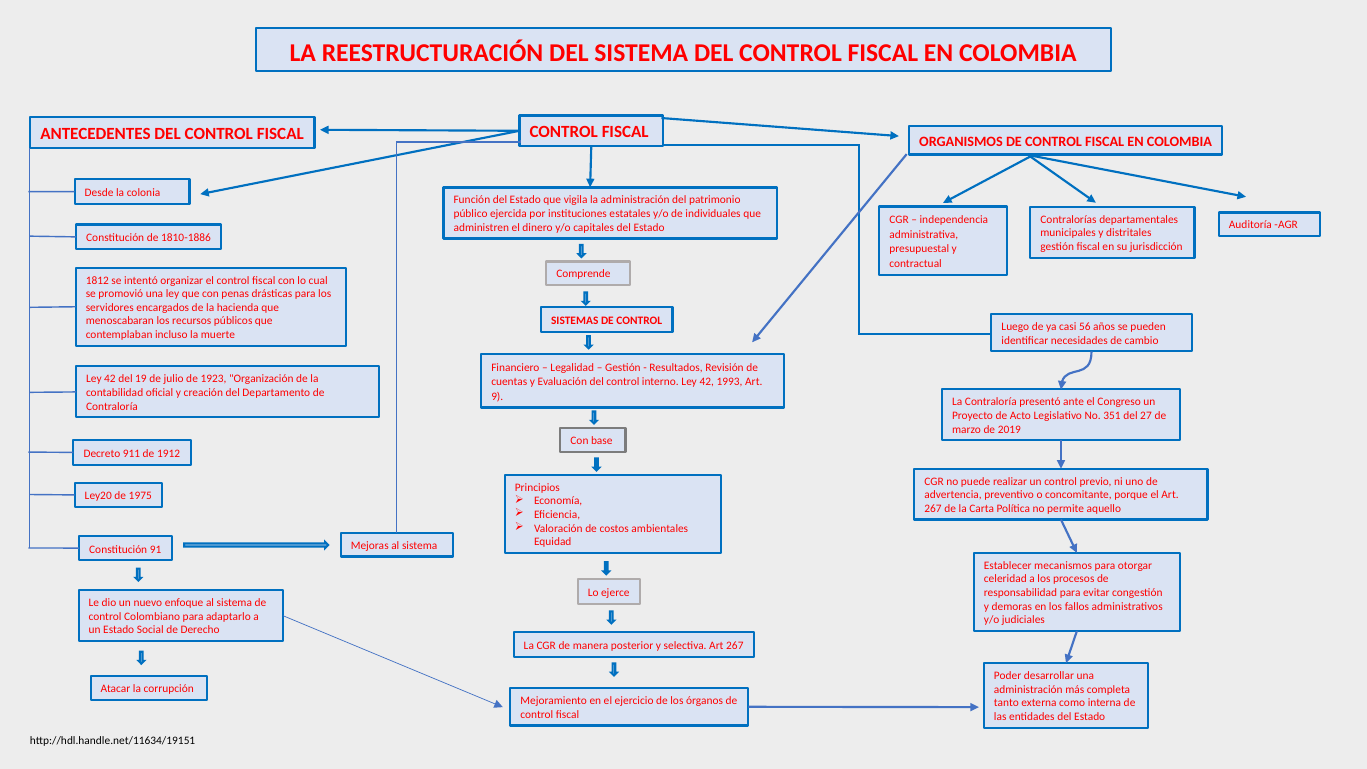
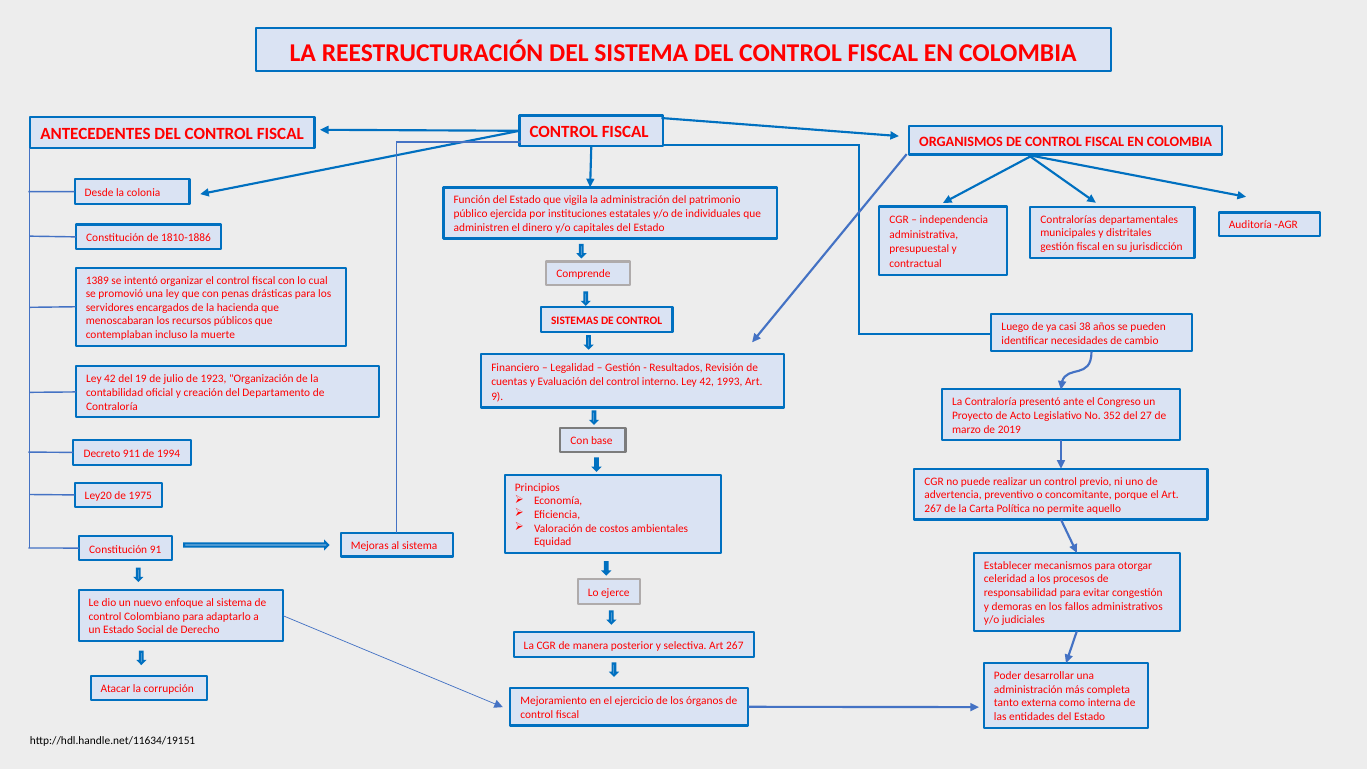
1812: 1812 -> 1389
56: 56 -> 38
351: 351 -> 352
1912: 1912 -> 1994
